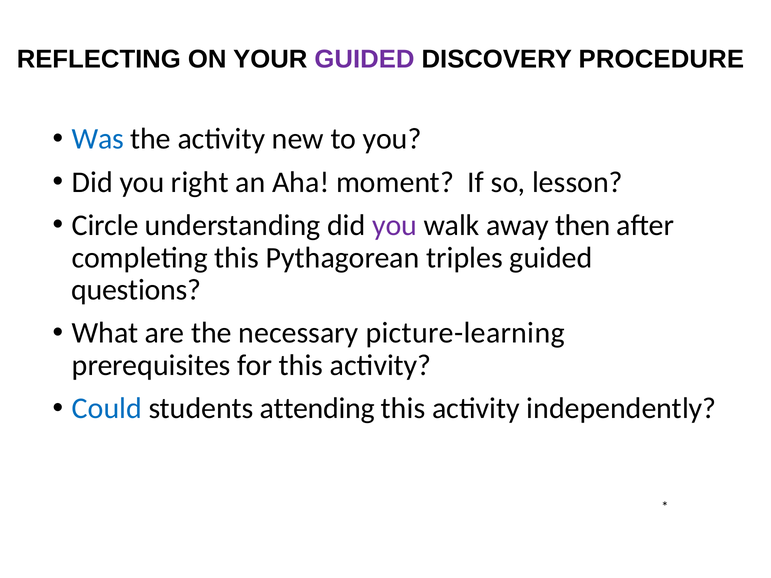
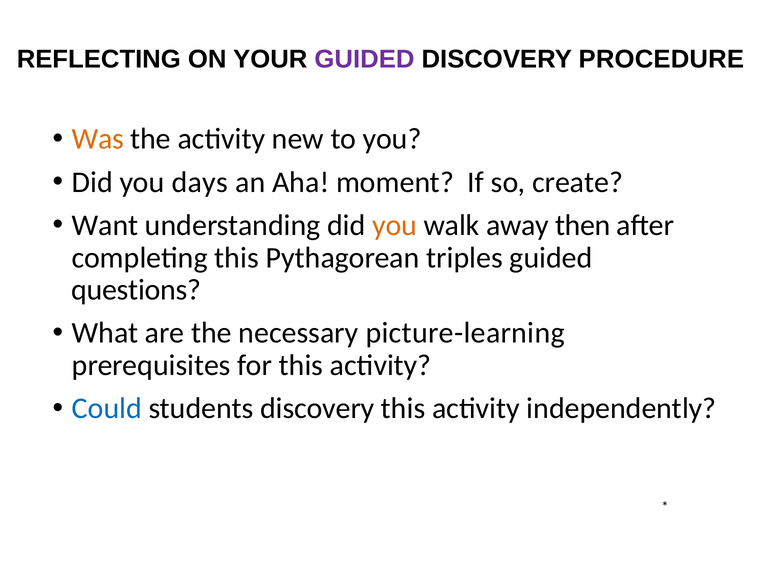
Was colour: blue -> orange
right: right -> days
lesson: lesson -> create
Circle: Circle -> Want
you at (395, 225) colour: purple -> orange
students attending: attending -> discovery
